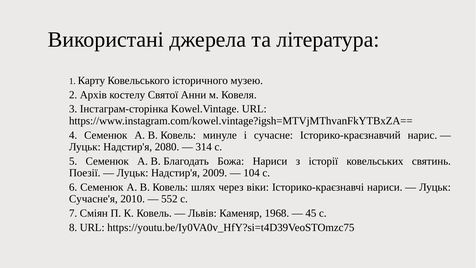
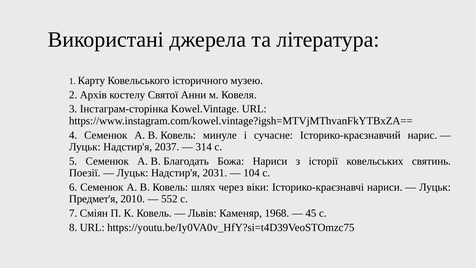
2080: 2080 -> 2037
2009: 2009 -> 2031
Сучасне'я: Сучасне'я -> Предмет'я
